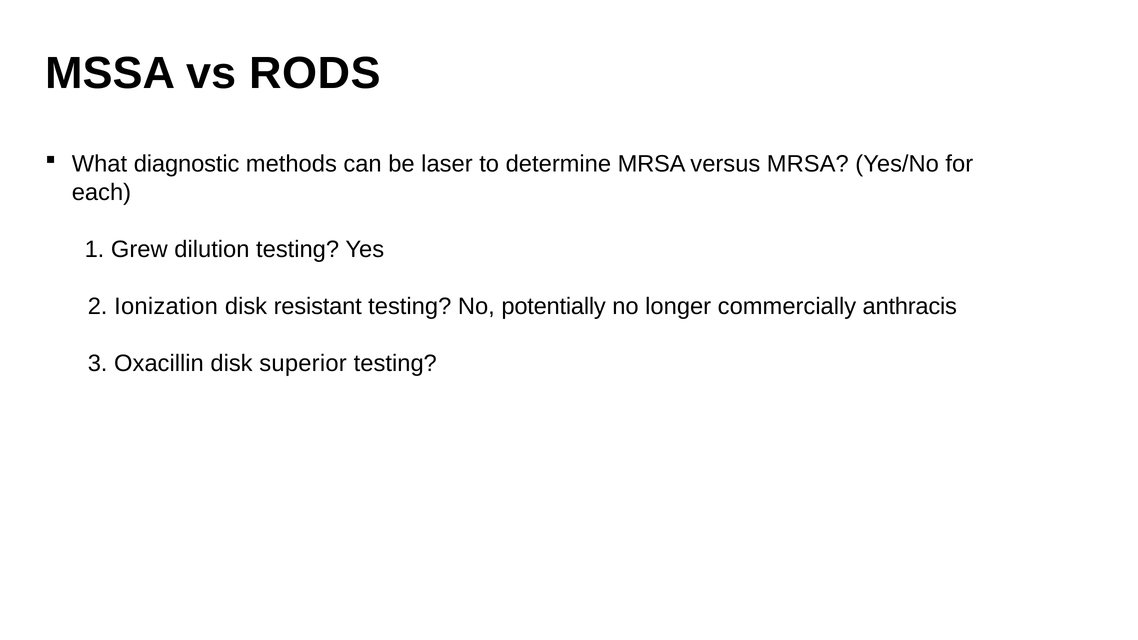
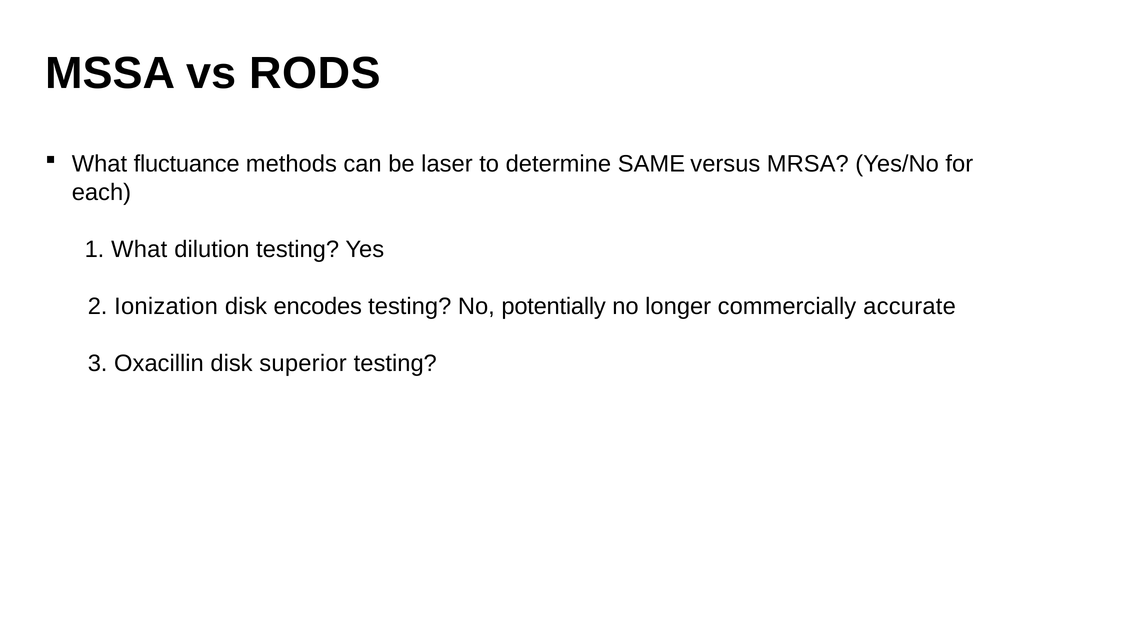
diagnostic: diagnostic -> fluctuance
determine MRSA: MRSA -> SAME
1 Grew: Grew -> What
resistant: resistant -> encodes
anthracis: anthracis -> accurate
